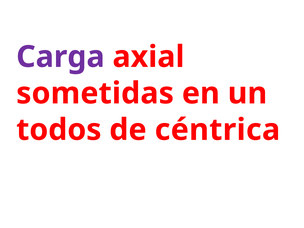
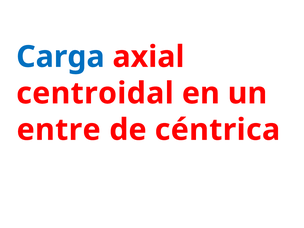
Carga colour: purple -> blue
sometidas: sometidas -> centroidal
todos: todos -> entre
